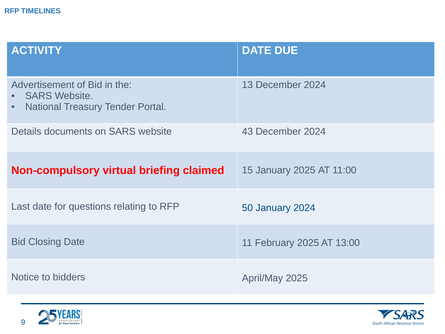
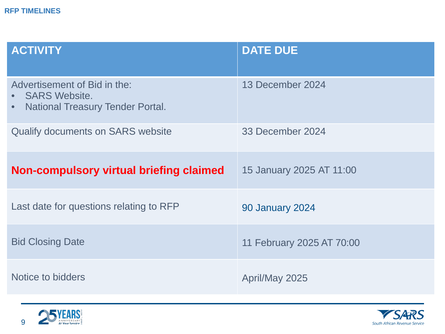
Details: Details -> Qualify
43: 43 -> 33
50: 50 -> 90
13:00: 13:00 -> 70:00
